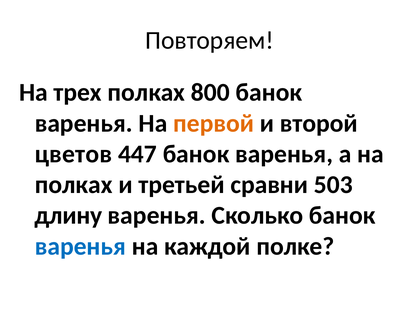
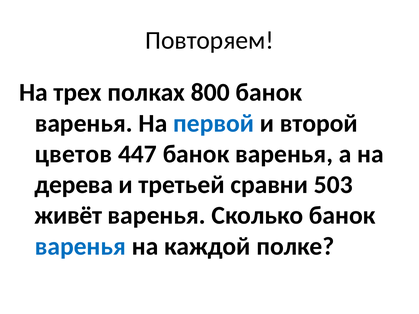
первой colour: orange -> blue
полках at (74, 185): полках -> дерева
длину: длину -> живёт
